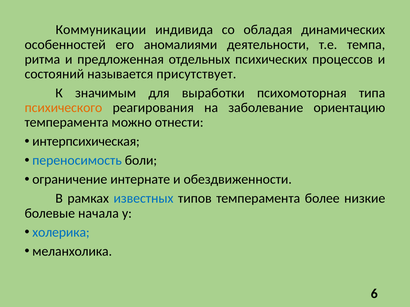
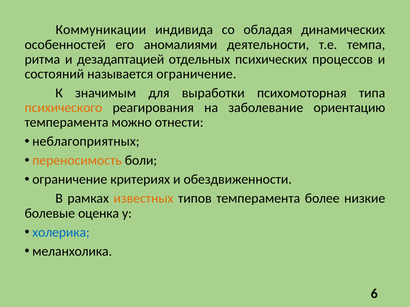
предложенная: предложенная -> дезадаптацией
называется присутствует: присутствует -> ограничение
интерпсихическая: интерпсихическая -> неблагоприятных
переносимость colour: blue -> orange
интернате: интернате -> критериях
известных colour: blue -> orange
начала: начала -> оценка
